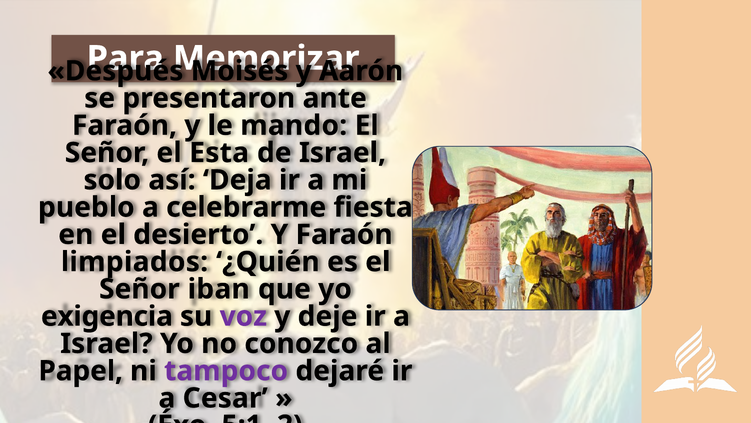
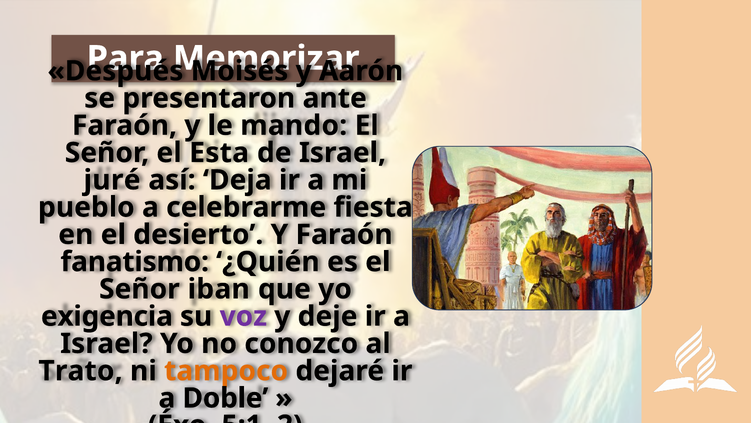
solo: solo -> juré
limpiados: limpiados -> fanatismo
Papel: Papel -> Trato
tampoco colour: purple -> orange
Cesar: Cesar -> Doble
